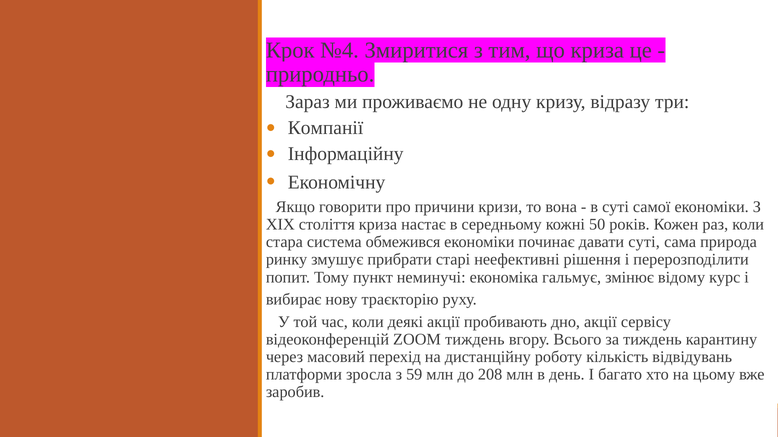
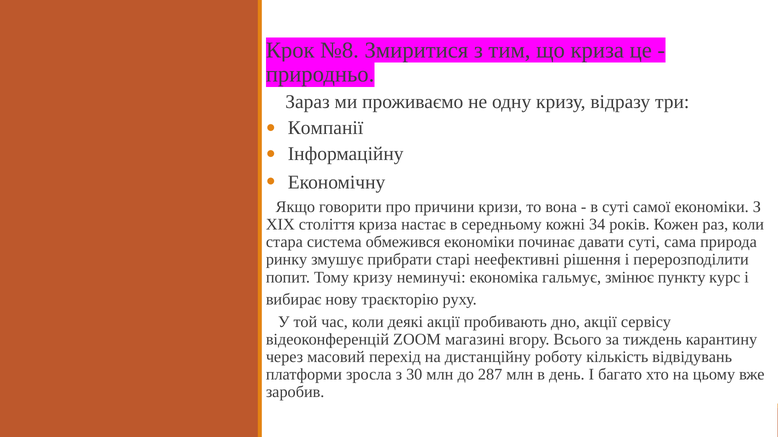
№4: №4 -> №8
50: 50 -> 34
Тому пункт: пункт -> кризу
відому: відому -> пункту
ZOOM тиждень: тиждень -> магазині
59: 59 -> 30
208: 208 -> 287
